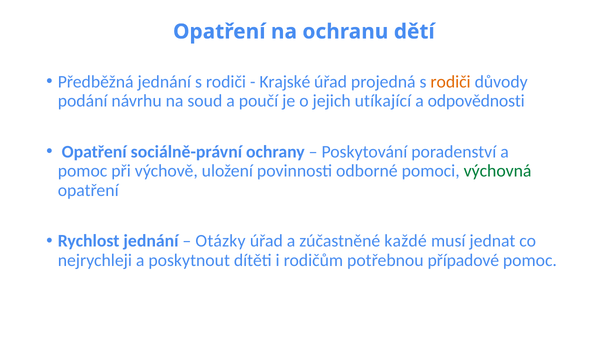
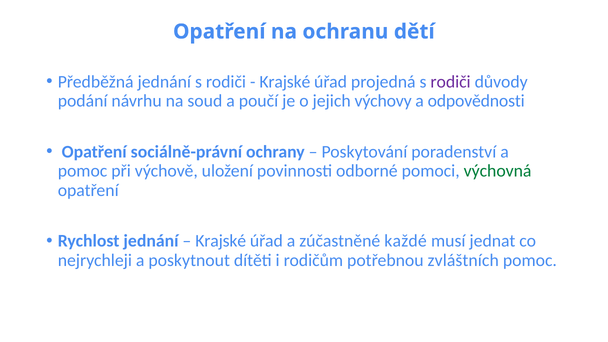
rodiči at (451, 82) colour: orange -> purple
utíkající: utíkající -> výchovy
Otázky at (221, 241): Otázky -> Krajské
případové: případové -> zvláštních
